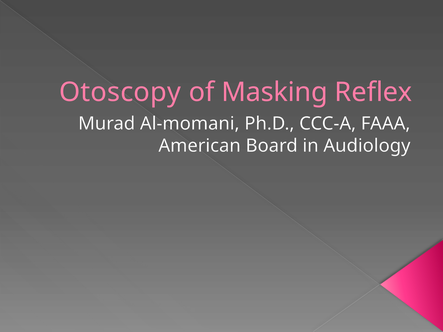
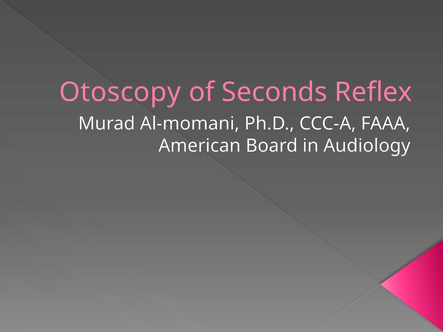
Masking: Masking -> Seconds
